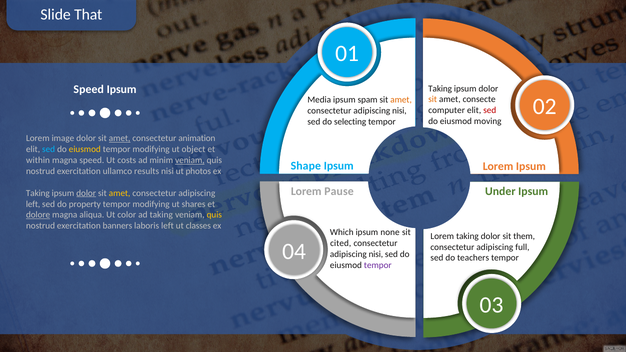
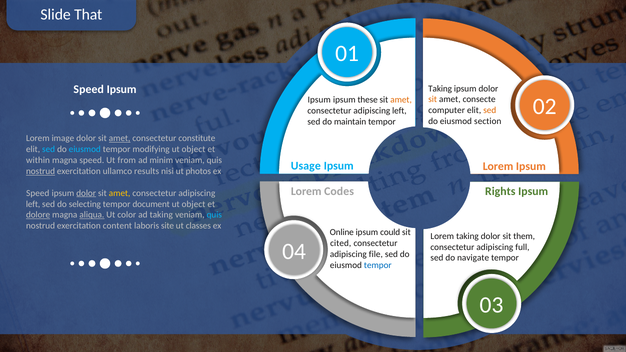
Media at (319, 100): Media -> Ipsum
spam: spam -> these
sed at (490, 110) colour: red -> orange
nisi at (399, 111): nisi -> left
moving: moving -> section
selecting: selecting -> maintain
animation: animation -> constitute
eiusmod at (85, 149) colour: yellow -> light blue
costs: costs -> from
veniam at (190, 160) underline: present -> none
Shape: Shape -> Usage
nostrud at (40, 171) underline: none -> present
Pause: Pause -> Codes
Under: Under -> Rights
Taking at (38, 193): Taking -> Speed
property: property -> selecting
modifying at (151, 204): modifying -> document
shares at (194, 204): shares -> object
aliqua underline: none -> present
quis at (214, 215) colour: yellow -> light blue
banners: banners -> content
laboris left: left -> site
Which: Which -> Online
none: none -> could
nisi at (376, 254): nisi -> file
teachers: teachers -> navigate
tempor at (378, 265) colour: purple -> blue
